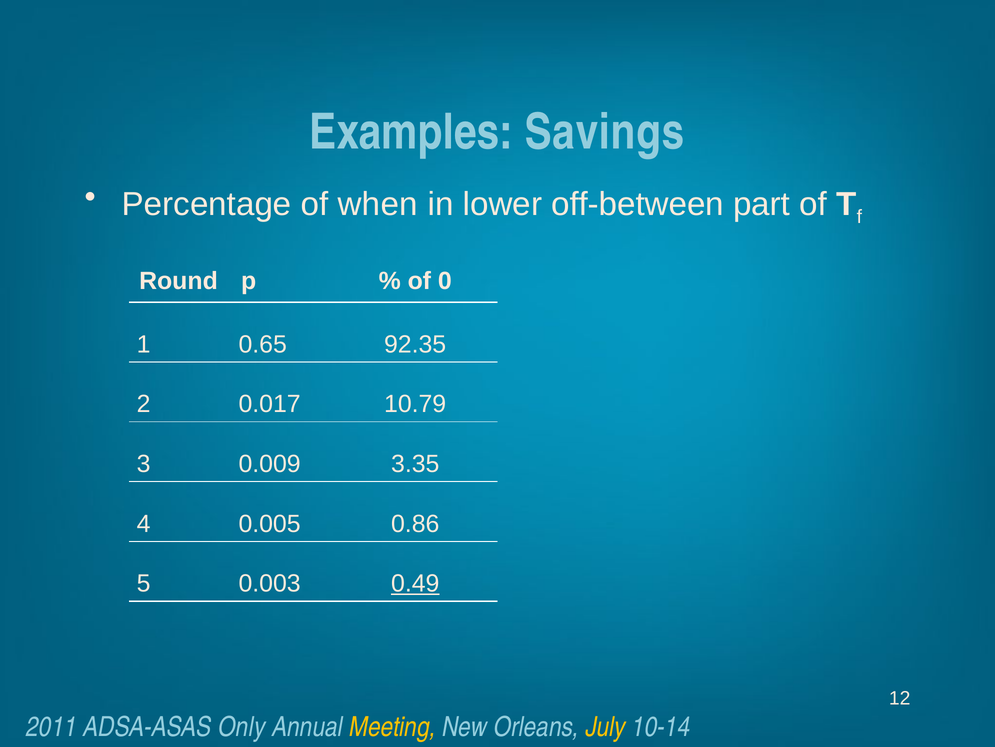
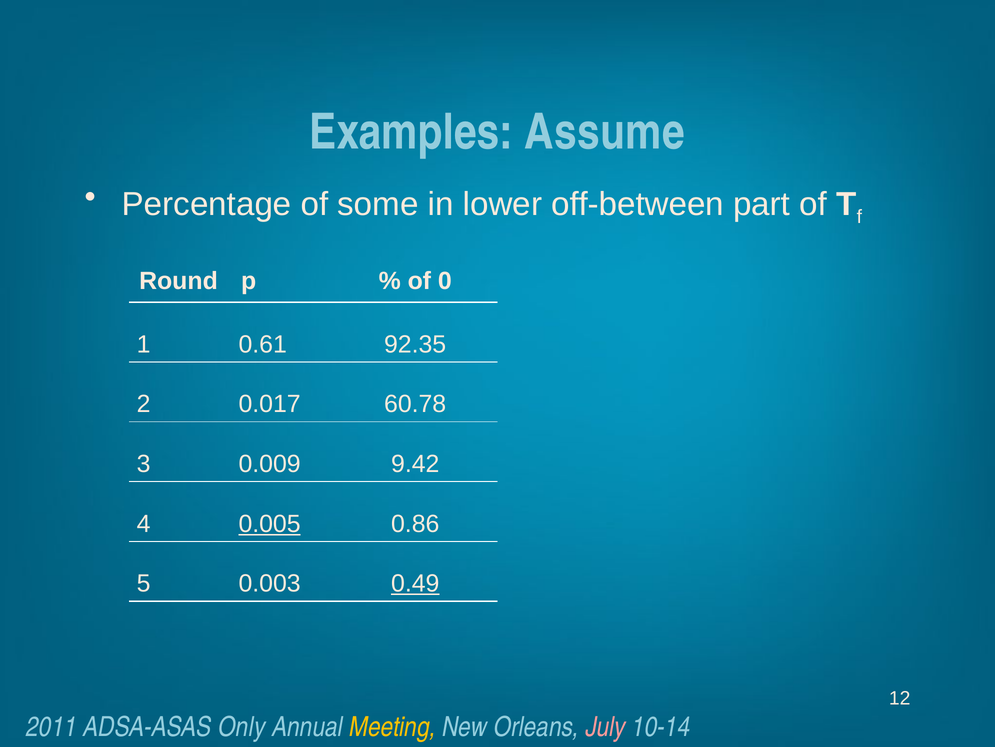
Savings: Savings -> Assume
when: when -> some
0.65: 0.65 -> 0.61
10.79: 10.79 -> 60.78
3.35: 3.35 -> 9.42
0.005 underline: none -> present
July colour: yellow -> pink
